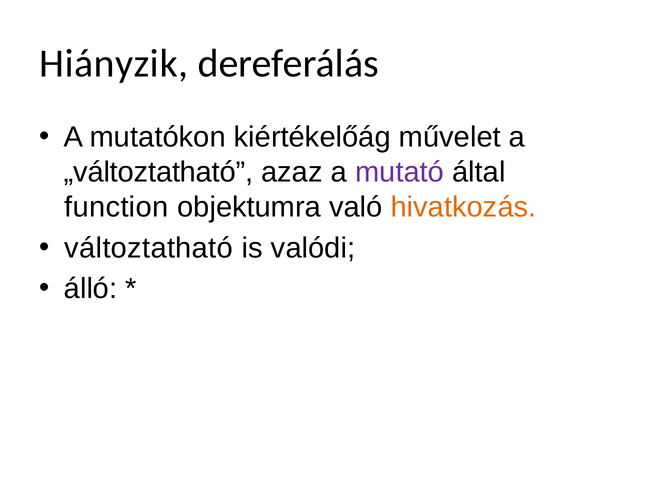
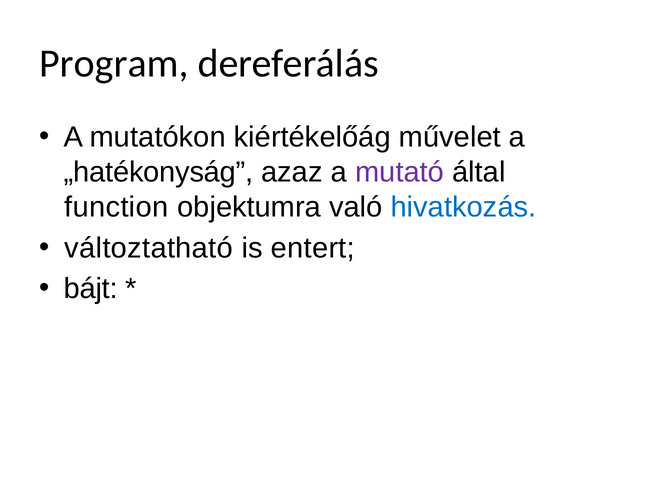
Hiányzik: Hiányzik -> Program
„változtatható: „változtatható -> „hatékonyság
hivatkozás colour: orange -> blue
valódi: valódi -> entert
álló: álló -> bájt
